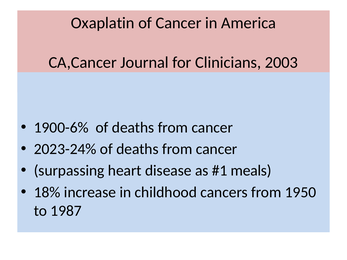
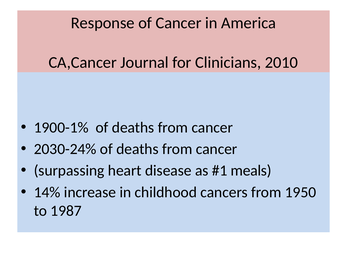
Oxaplatin: Oxaplatin -> Response
2003: 2003 -> 2010
1900-6%: 1900-6% -> 1900-1%
2023-24%: 2023-24% -> 2030-24%
18%: 18% -> 14%
